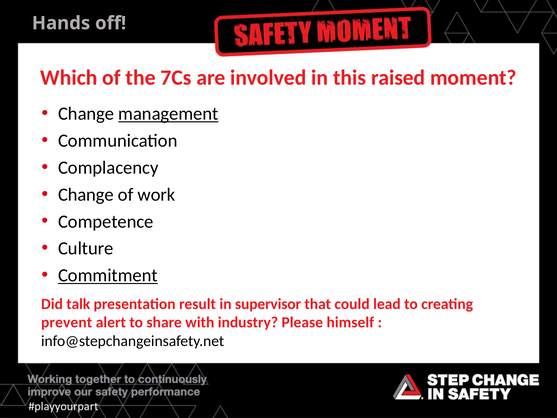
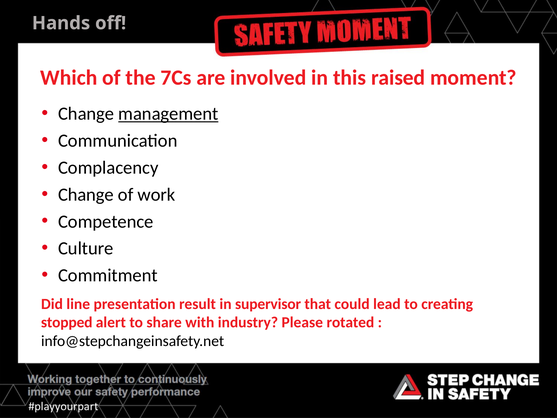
Commitment underline: present -> none
talk: talk -> line
prevent: prevent -> stopped
himself: himself -> rotated
